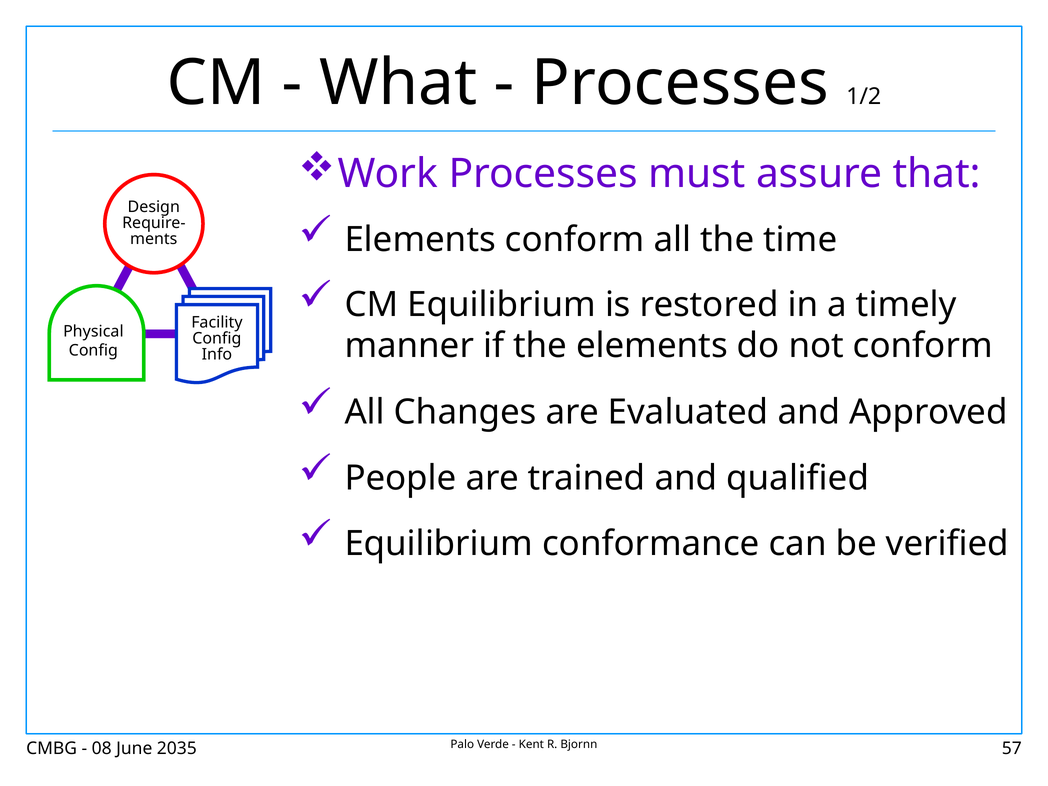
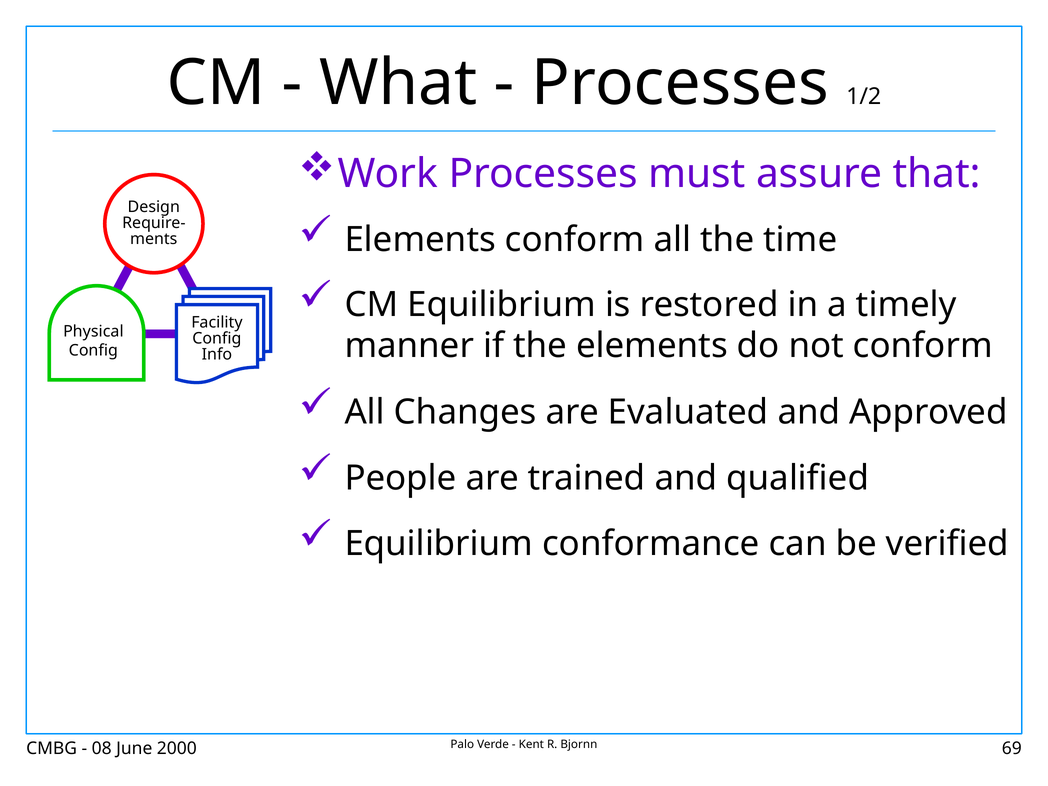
2035: 2035 -> 2000
57: 57 -> 69
